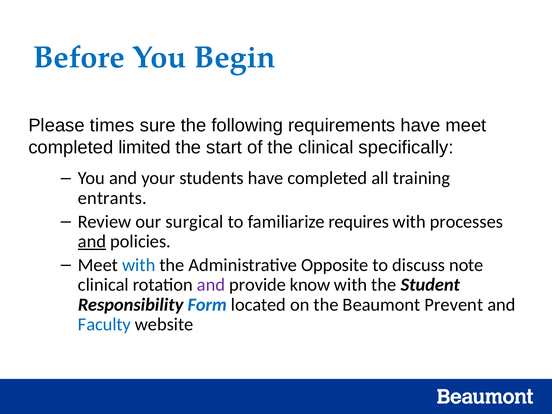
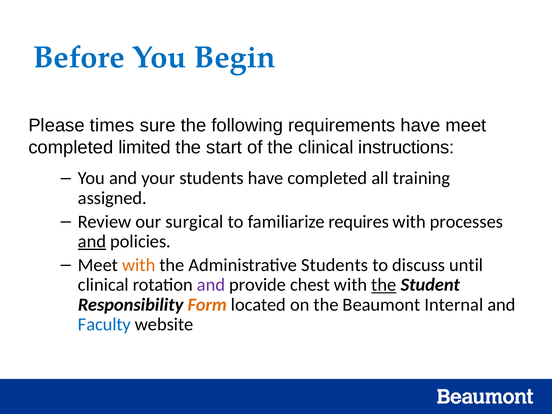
specifically: specifically -> instructions
entrants: entrants -> assigned
with at (139, 265) colour: blue -> orange
Administrative Opposite: Opposite -> Students
note: note -> until
know: know -> chest
the at (384, 285) underline: none -> present
Form colour: blue -> orange
Prevent: Prevent -> Internal
